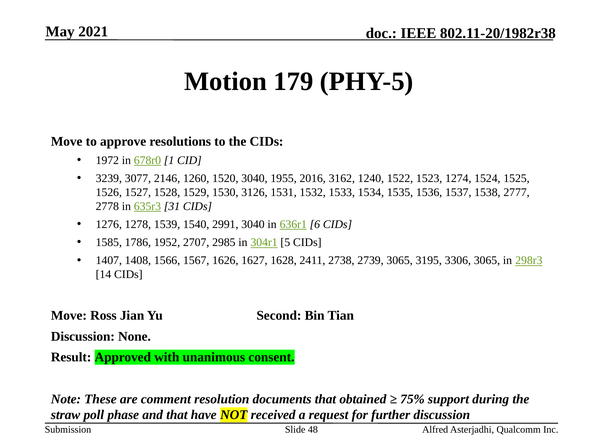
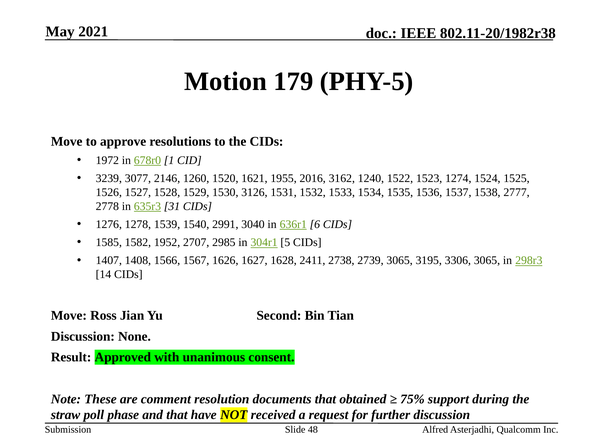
1520 3040: 3040 -> 1621
1786: 1786 -> 1582
